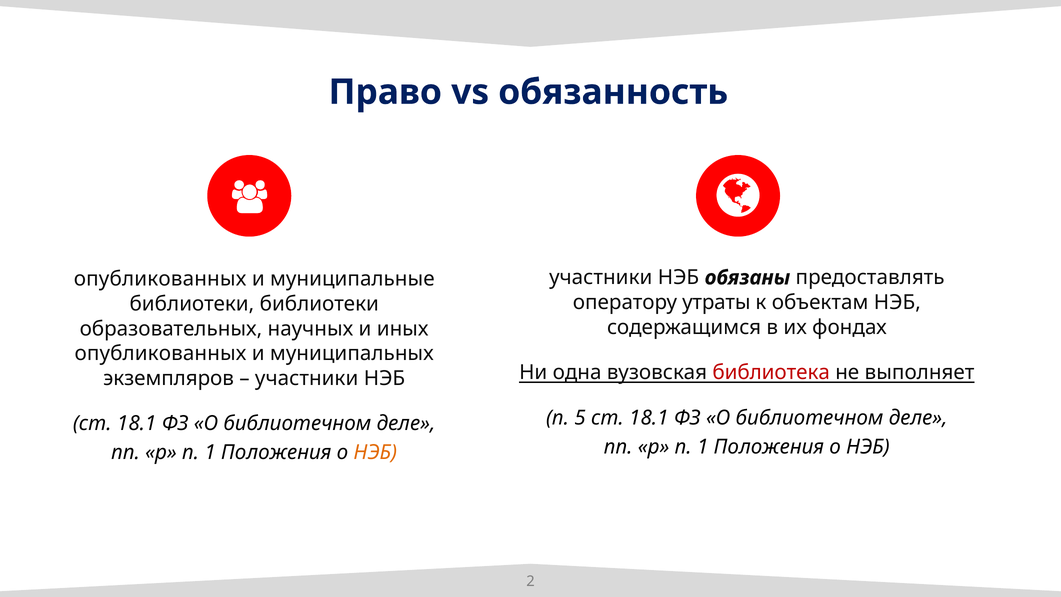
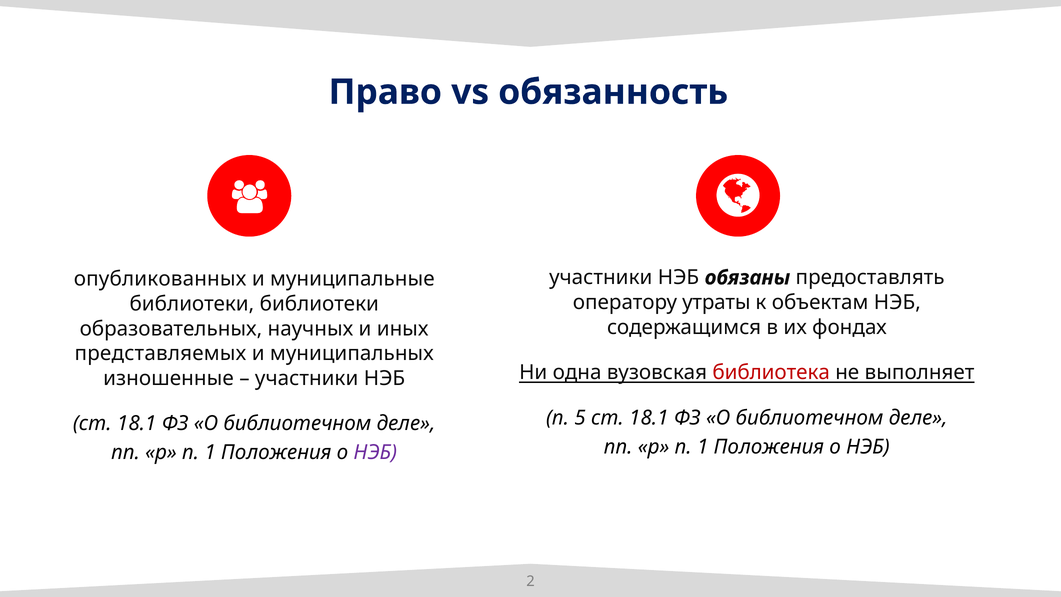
опубликованных at (160, 353): опубликованных -> представляемых
экземпляров: экземпляров -> изношенные
НЭБ at (375, 452) colour: orange -> purple
